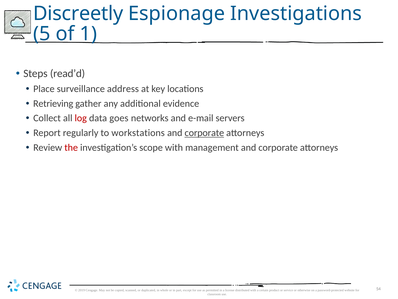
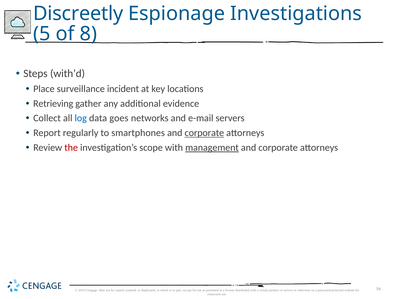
1: 1 -> 8
read’d: read’d -> with’d
address: address -> incident
log colour: red -> blue
workstations: workstations -> smartphones
management underline: none -> present
